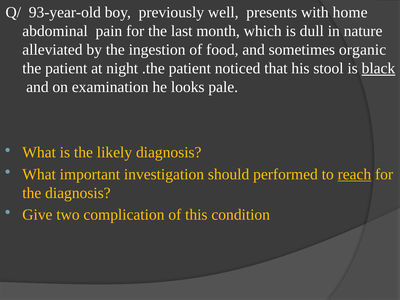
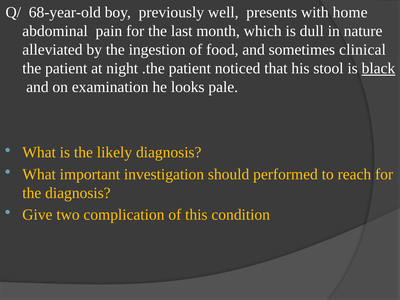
93-year-old: 93-year-old -> 68-year-old
organic: organic -> clinical
reach underline: present -> none
